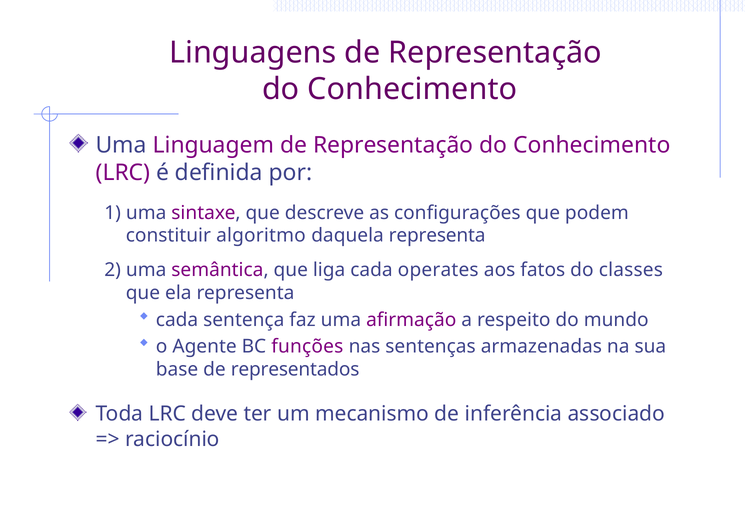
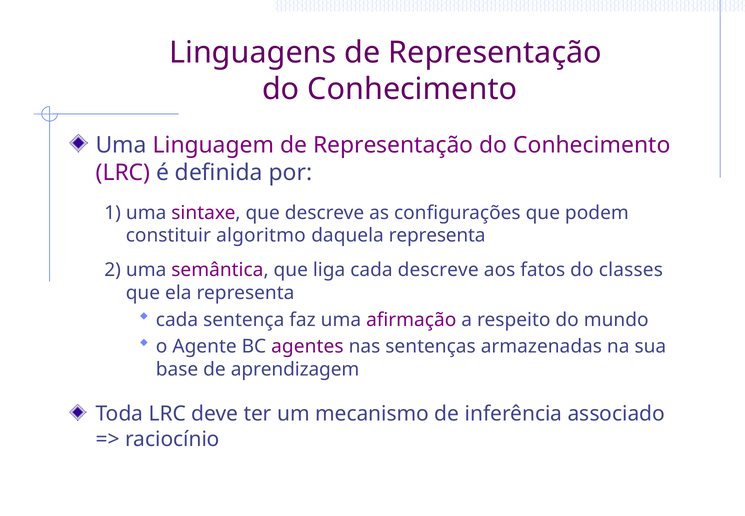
cada operates: operates -> descreve
funções: funções -> agentes
representados: representados -> aprendizagem
